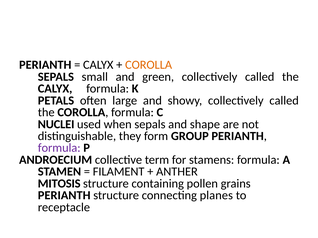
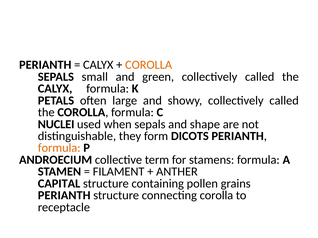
GROUP: GROUP -> DICOTS
formula at (59, 148) colour: purple -> orange
MITOSIS: MITOSIS -> CAPITAL
connecting planes: planes -> corolla
